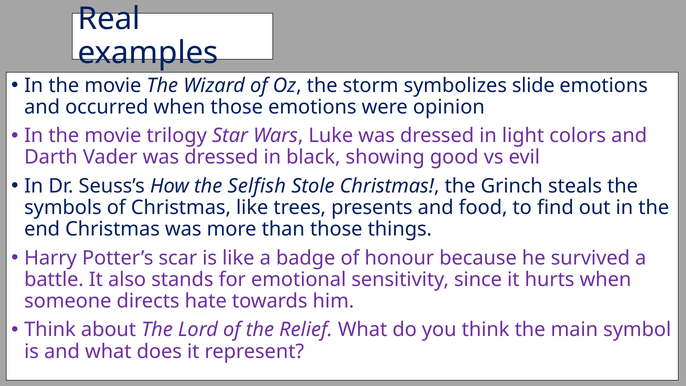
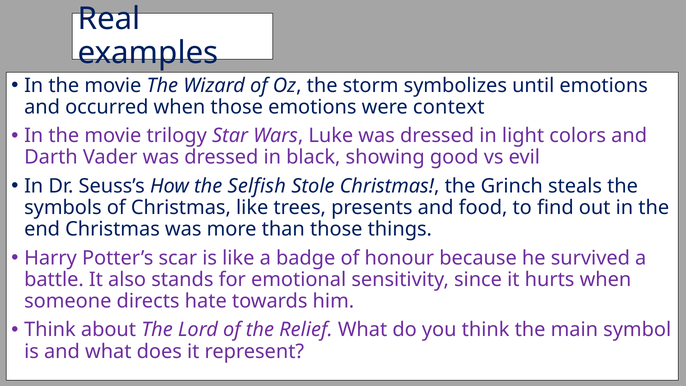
slide: slide -> until
opinion: opinion -> context
